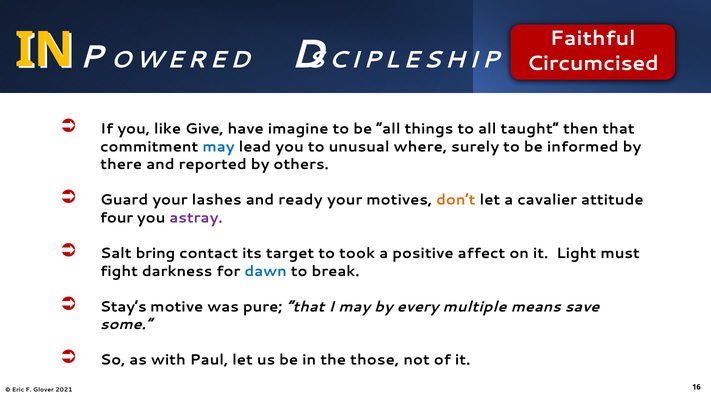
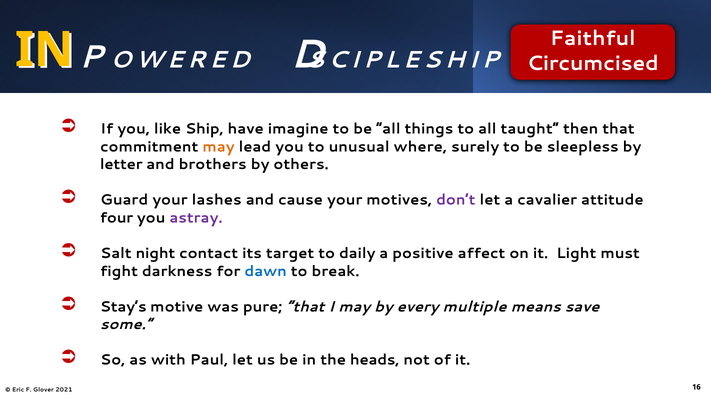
Give: Give -> Ship
may at (219, 147) colour: blue -> orange
informed: informed -> sleepless
there: there -> letter
reported: reported -> brothers
ready: ready -> cause
don’t colour: orange -> purple
bring: bring -> night
took: took -> daily
those: those -> heads
